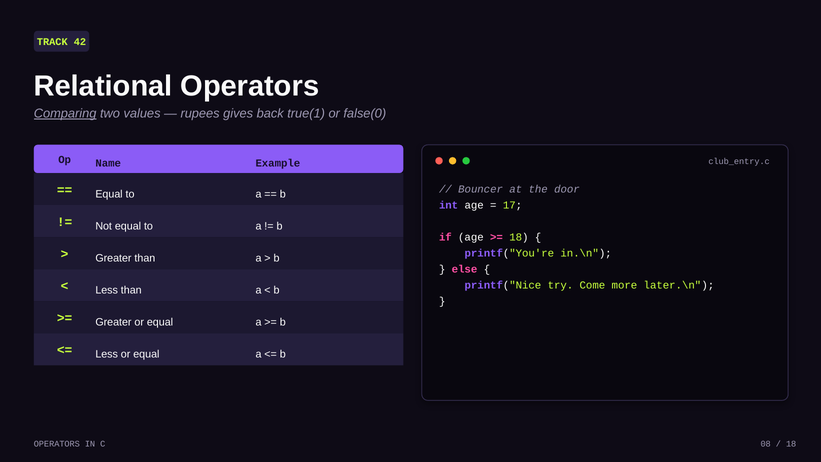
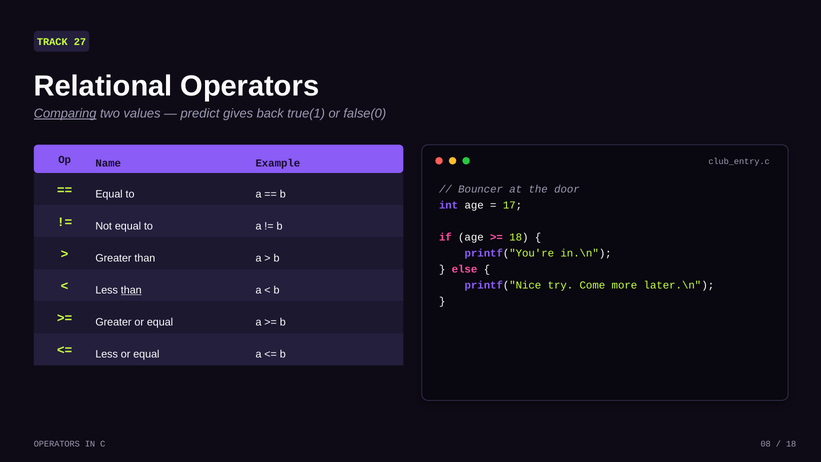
42: 42 -> 27
rupees: rupees -> predict
than at (131, 290) underline: none -> present
